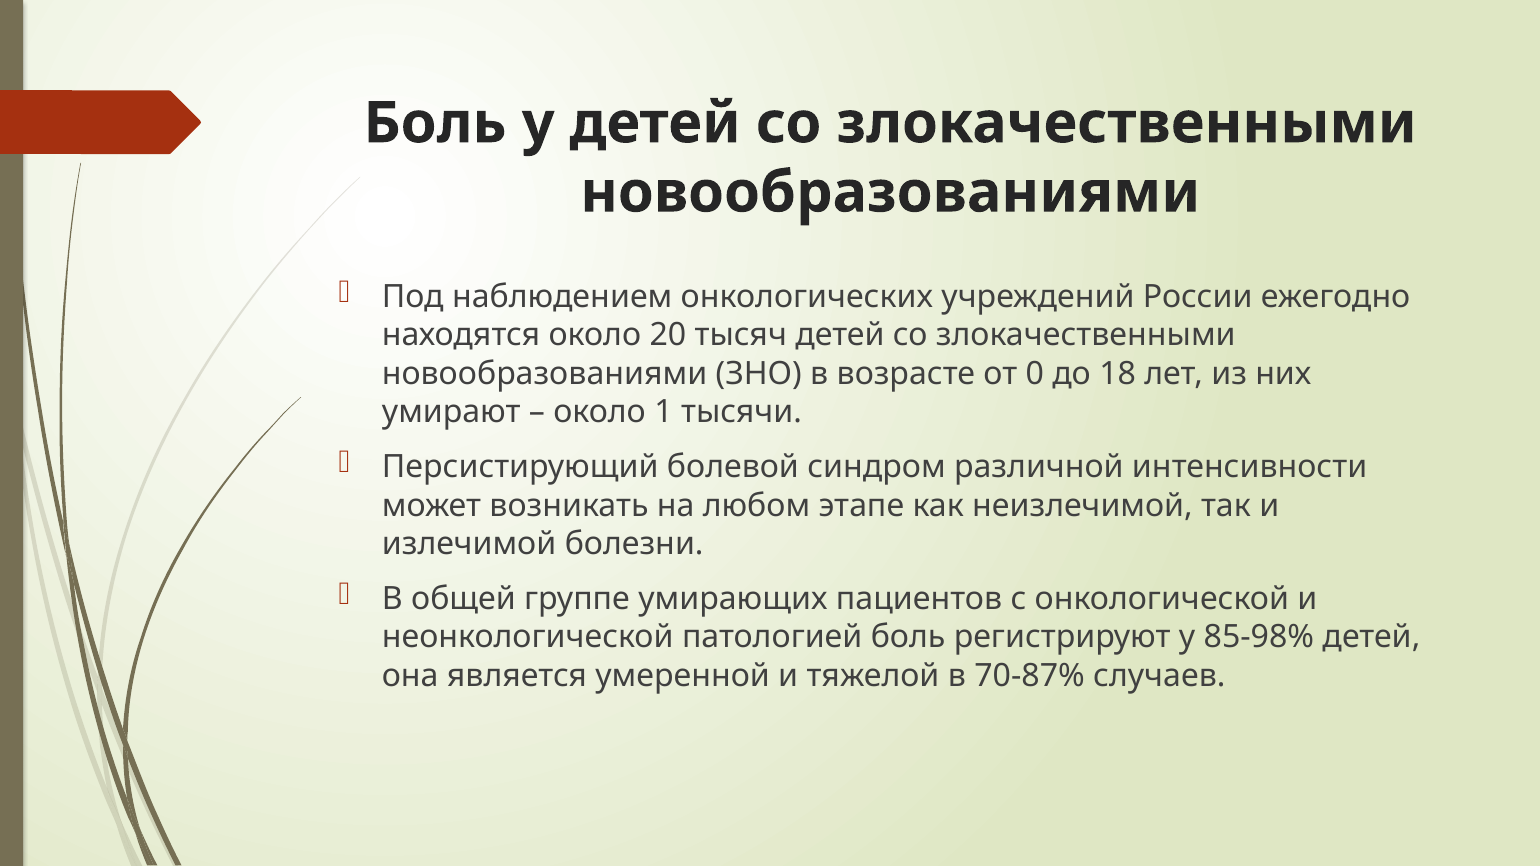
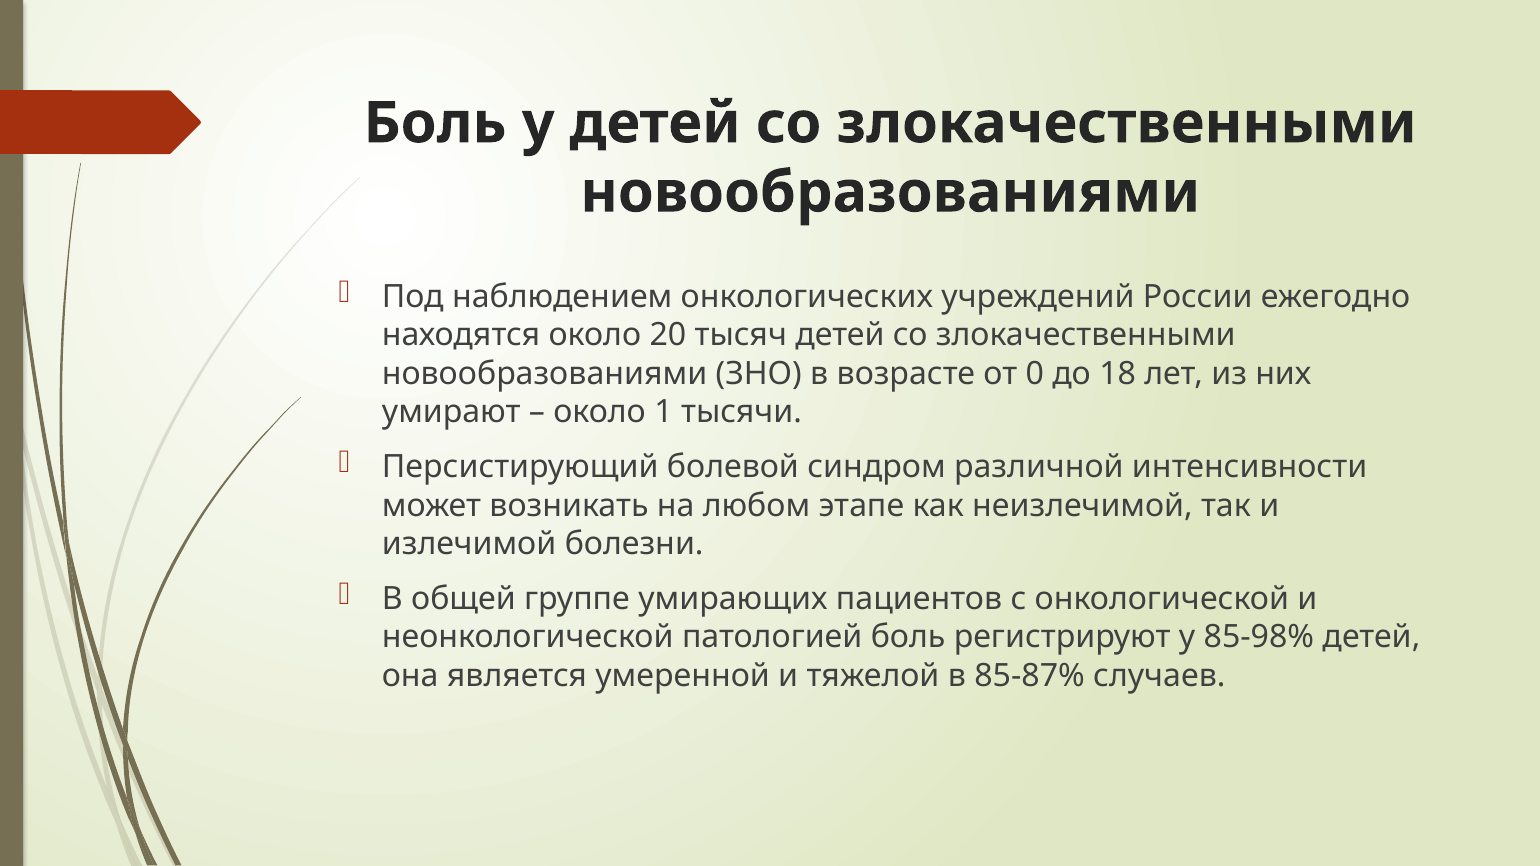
70-87%: 70-87% -> 85-87%
